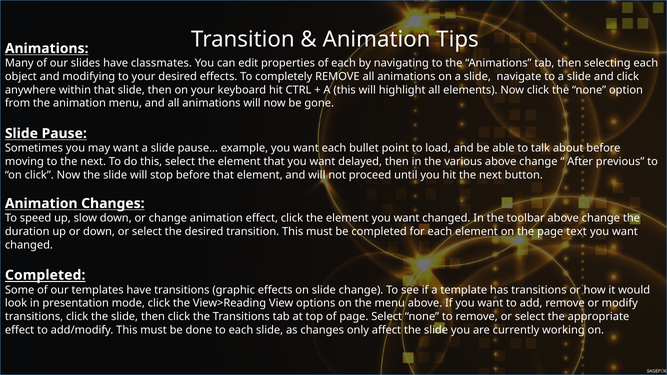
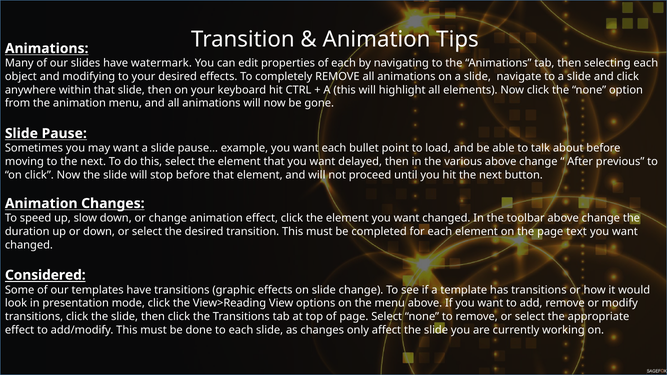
classmates: classmates -> watermark
Completed at (45, 275): Completed -> Considered
